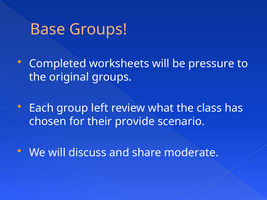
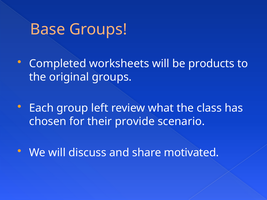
pressure: pressure -> products
moderate: moderate -> motivated
